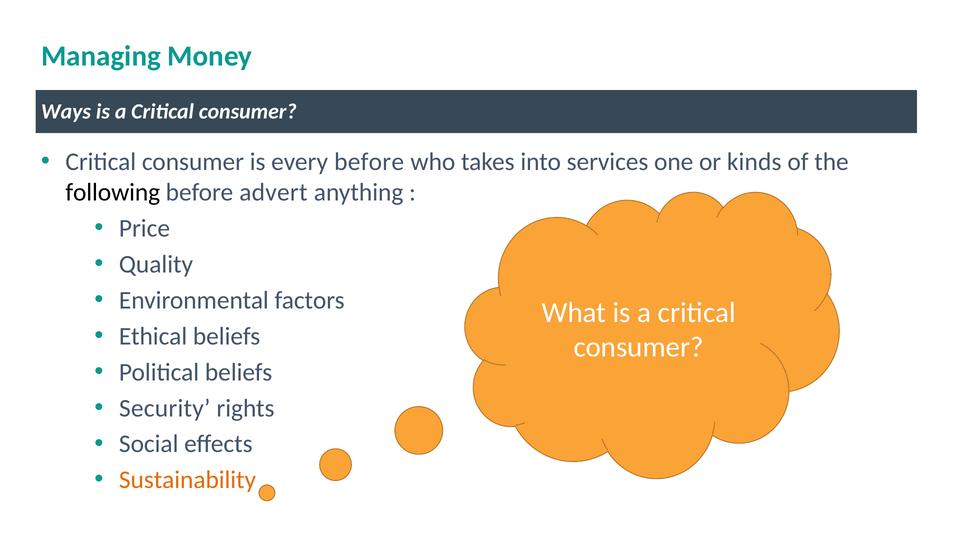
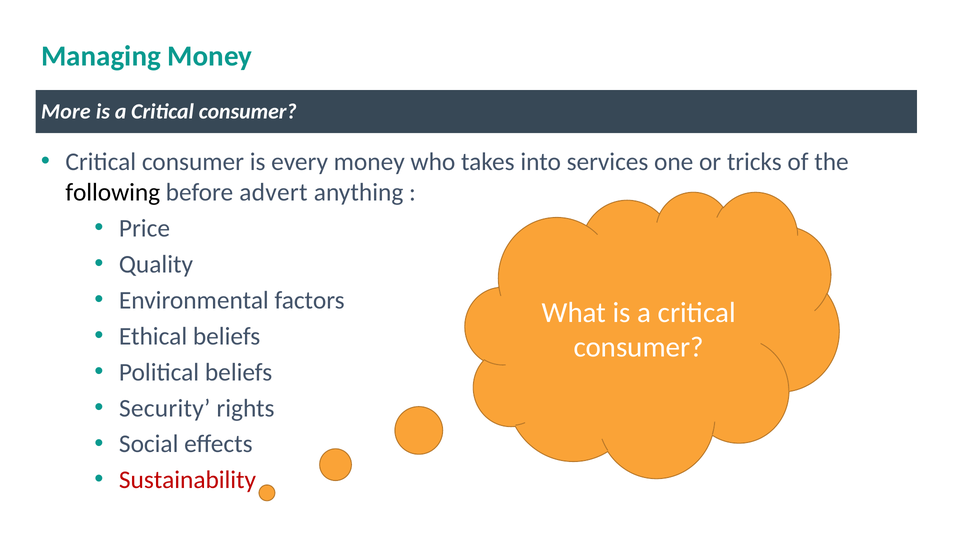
Ways: Ways -> More
every before: before -> money
kinds: kinds -> tricks
Sustainability colour: orange -> red
